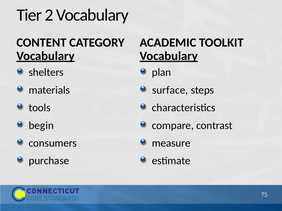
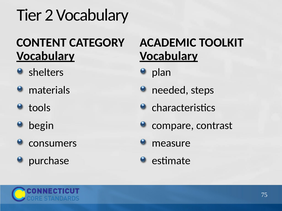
surface: surface -> needed
